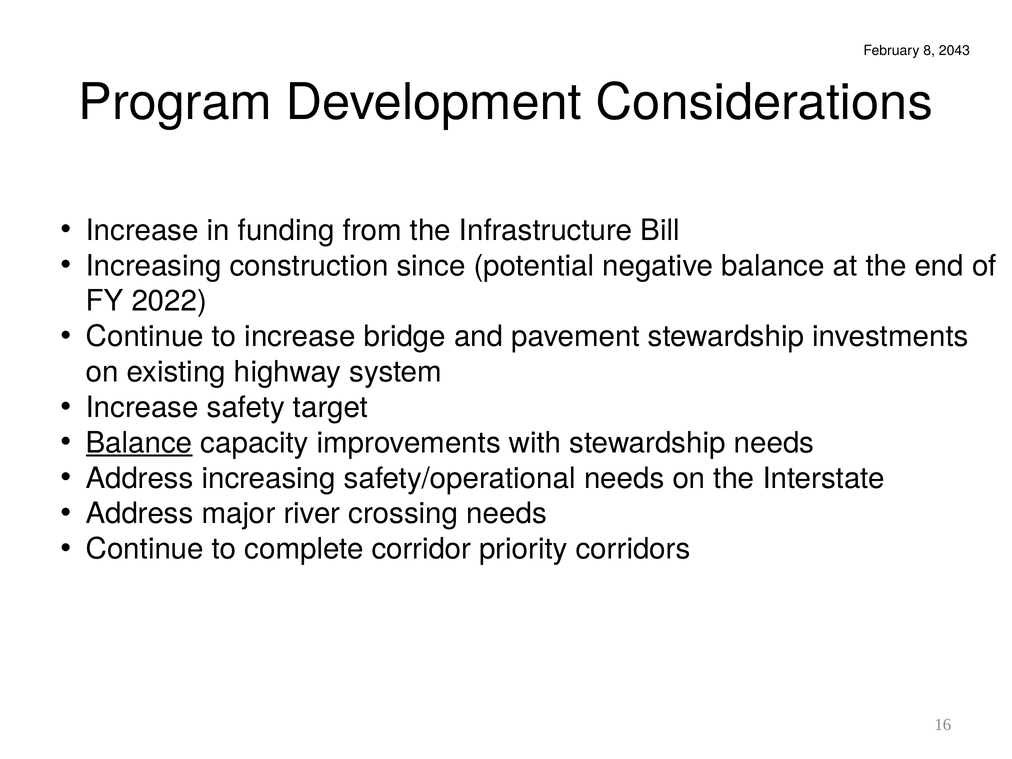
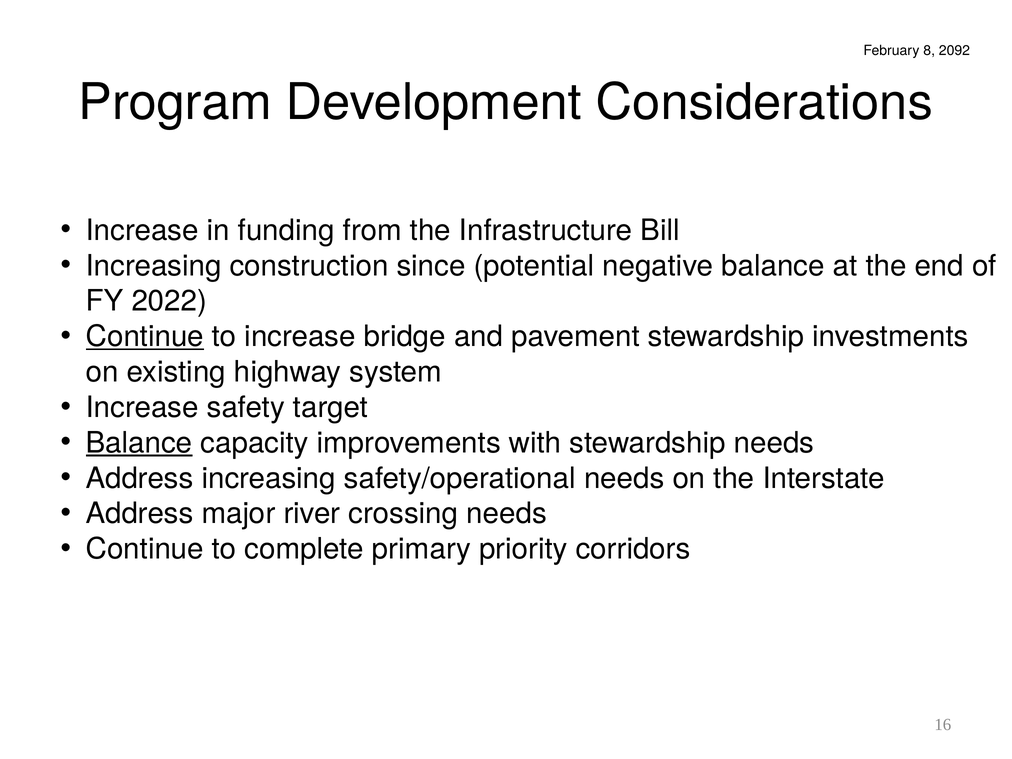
2043: 2043 -> 2092
Continue at (145, 337) underline: none -> present
corridor: corridor -> primary
